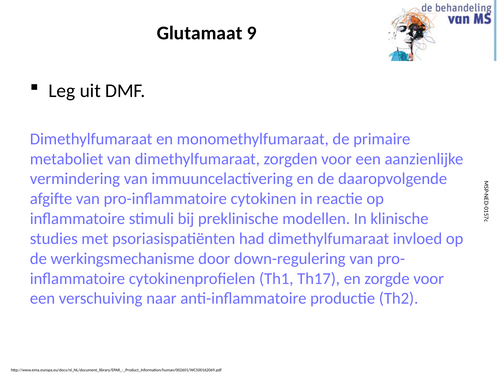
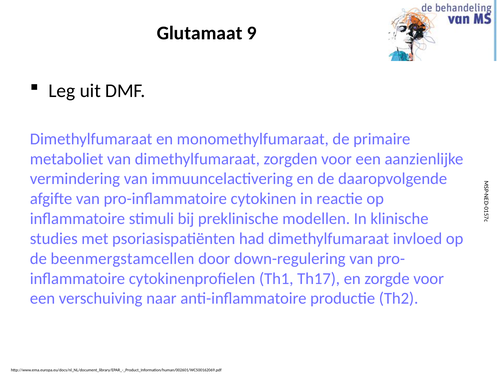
werkingsmechanisme: werkingsmechanisme -> beenmergstamcellen
